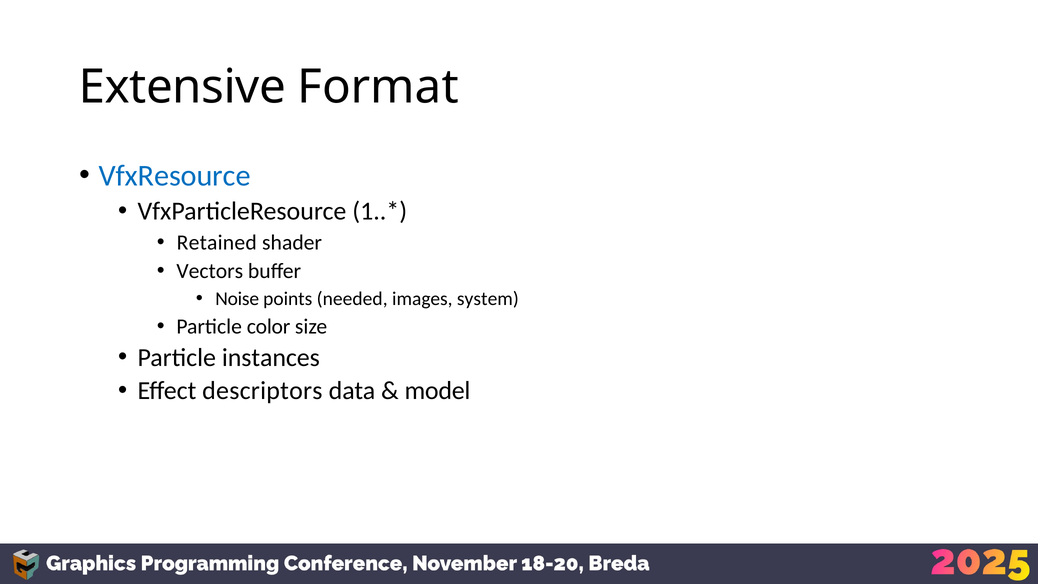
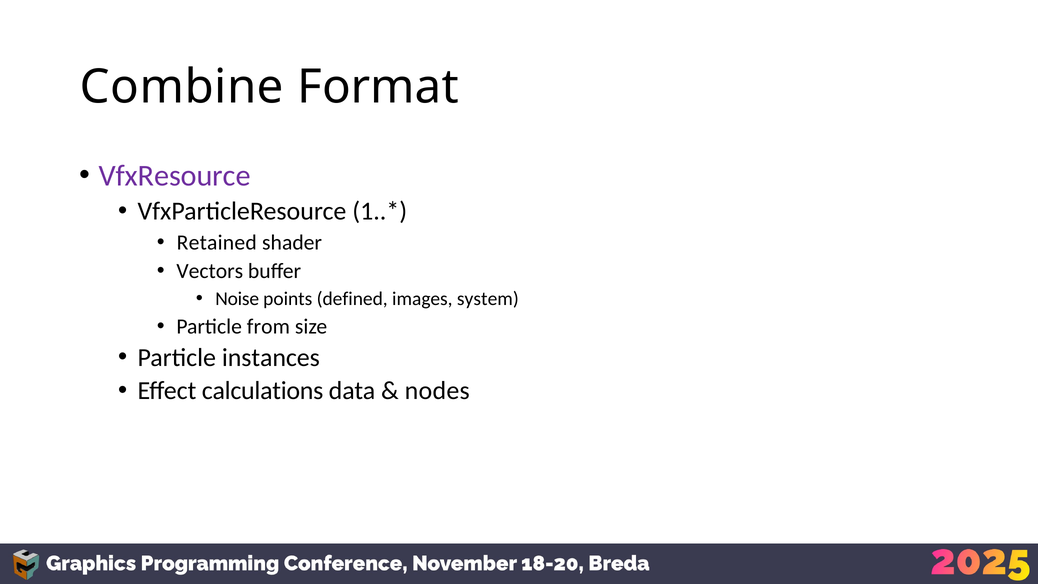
Extensive: Extensive -> Combine
VfxResource colour: blue -> purple
needed: needed -> defined
color: color -> from
descriptors: descriptors -> calculations
model: model -> nodes
